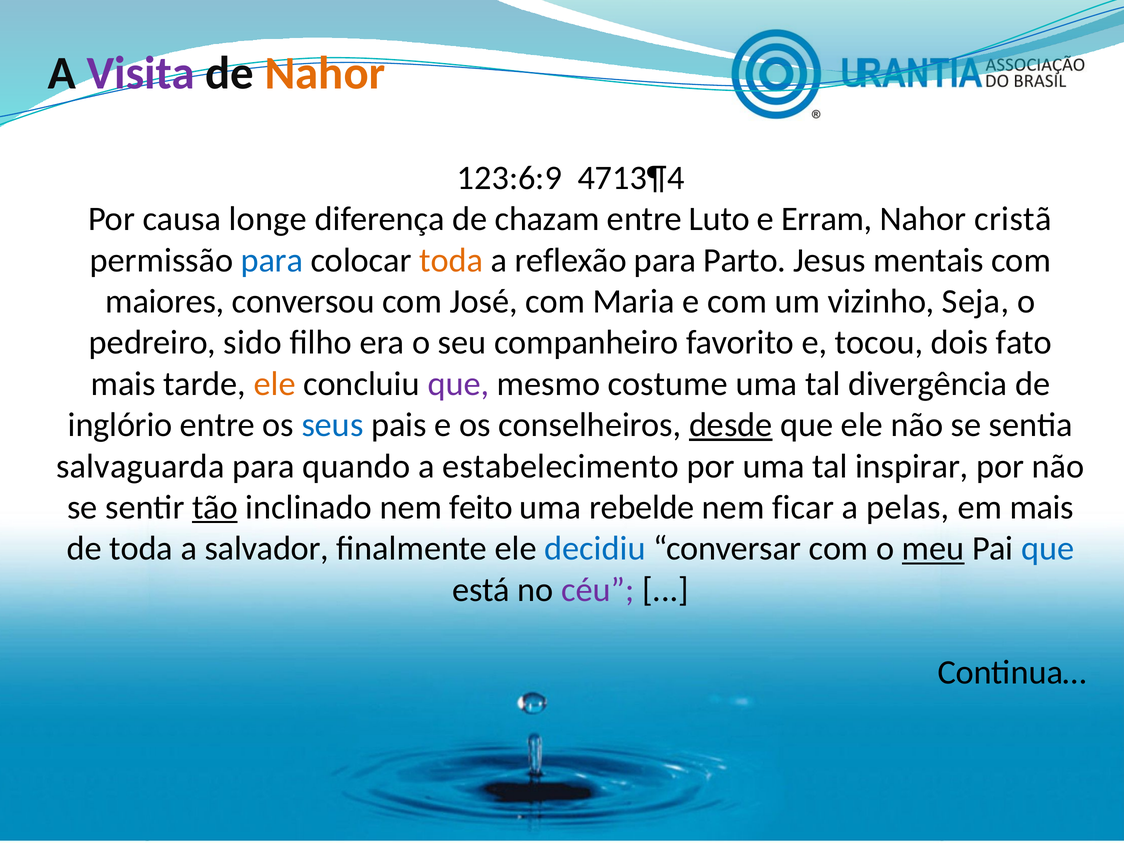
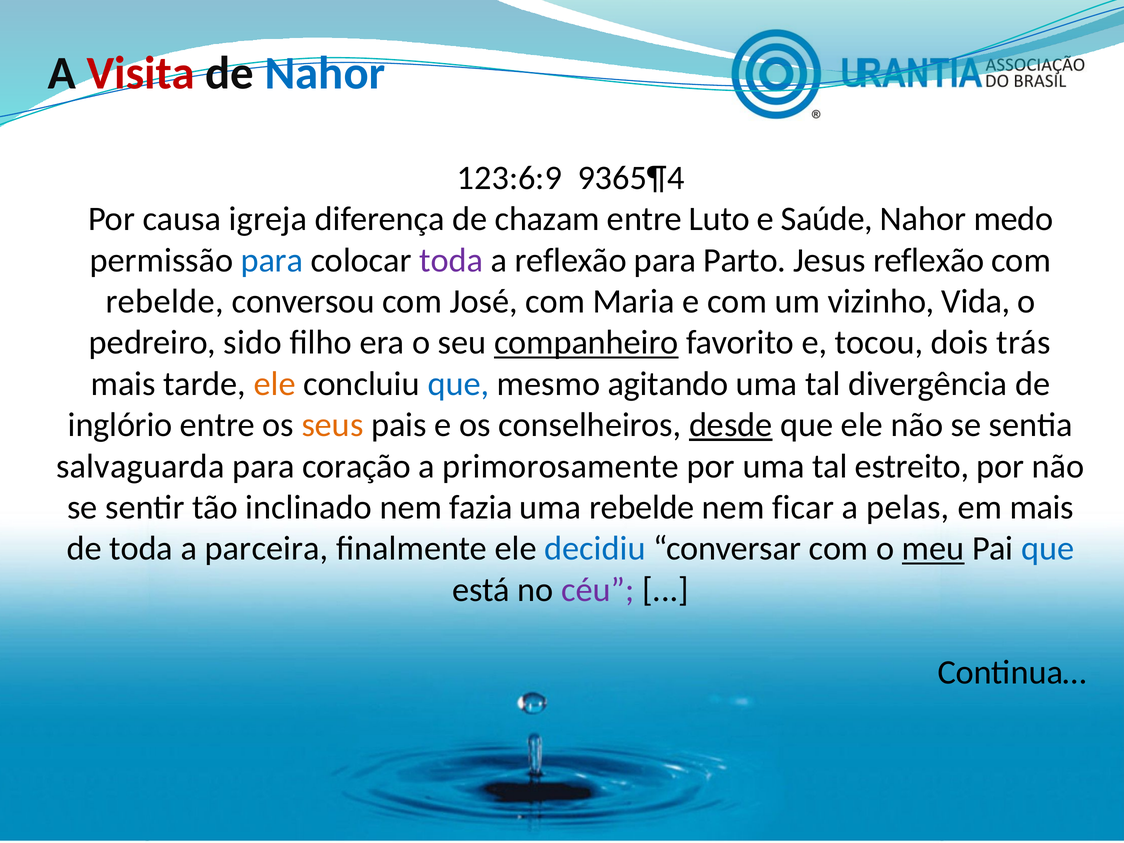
Visita colour: purple -> red
Nahor at (325, 73) colour: orange -> blue
4713¶4: 4713¶4 -> 9365¶4
longe: longe -> igreja
Erram: Erram -> Saúde
cristã: cristã -> medo
toda at (451, 260) colour: orange -> purple
Jesus mentais: mentais -> reflexão
maiores at (165, 301): maiores -> rebelde
Seja: Seja -> Vida
companheiro underline: none -> present
fato: fato -> trás
que at (458, 384) colour: purple -> blue
costume: costume -> agitando
seus colour: blue -> orange
quando: quando -> coração
estabelecimento: estabelecimento -> primorosamente
inspirar: inspirar -> estreito
tão underline: present -> none
feito: feito -> fazia
salvador: salvador -> parceira
